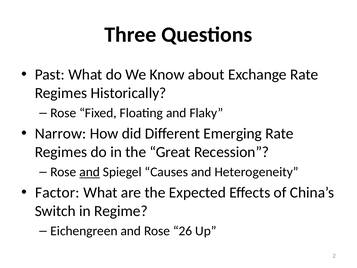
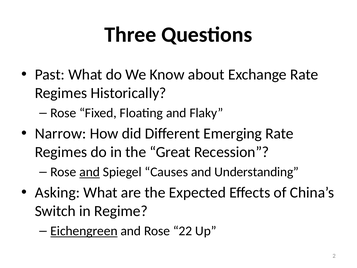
Heterogeneity: Heterogeneity -> Understanding
Factor: Factor -> Asking
Eichengreen underline: none -> present
26: 26 -> 22
